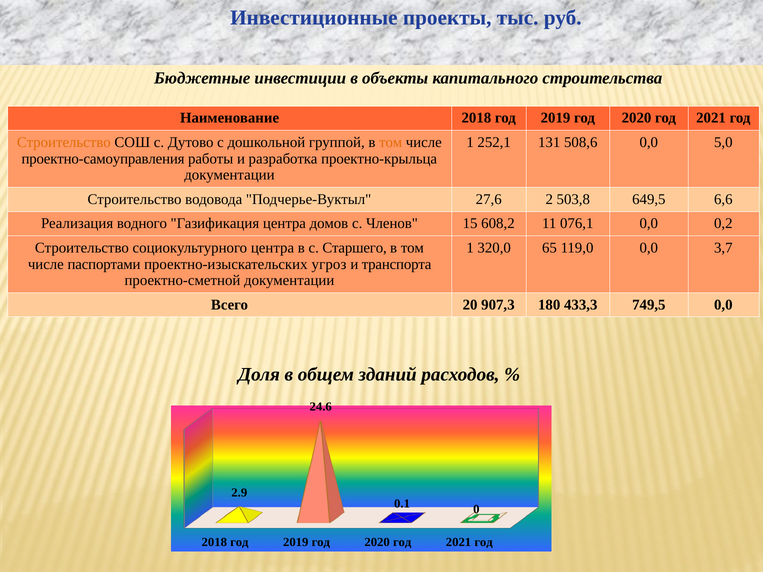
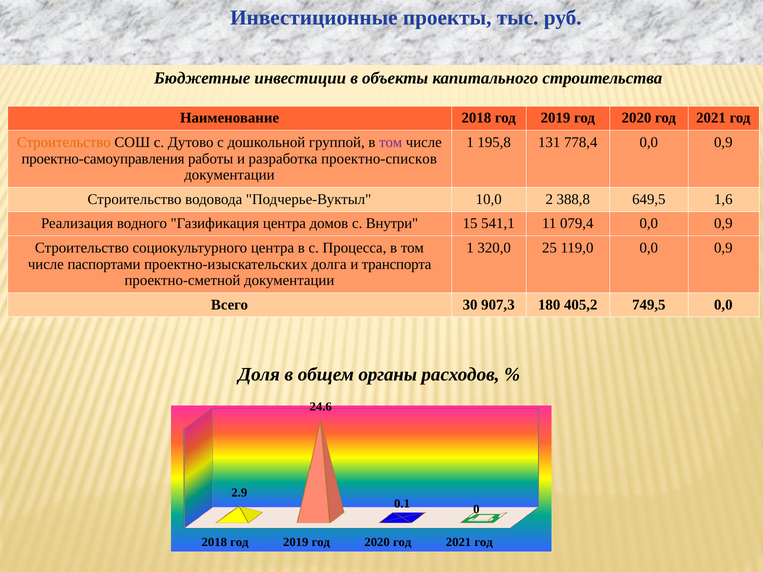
том at (391, 142) colour: orange -> purple
252,1: 252,1 -> 195,8
508,6: 508,6 -> 778,4
5,0 at (723, 142): 5,0 -> 0,9
проектно-крыльца: проектно-крыльца -> проектно-списков
27,6: 27,6 -> 10,0
503,8: 503,8 -> 388,8
6,6: 6,6 -> 1,6
Членов: Членов -> Внутри
608,2: 608,2 -> 541,1
076,1: 076,1 -> 079,4
0,2 at (723, 224): 0,2 -> 0,9
Старшего: Старшего -> Процесса
65: 65 -> 25
119,0 0,0 3,7: 3,7 -> 0,9
угроз: угроз -> долга
20: 20 -> 30
433,3: 433,3 -> 405,2
зданий: зданий -> органы
